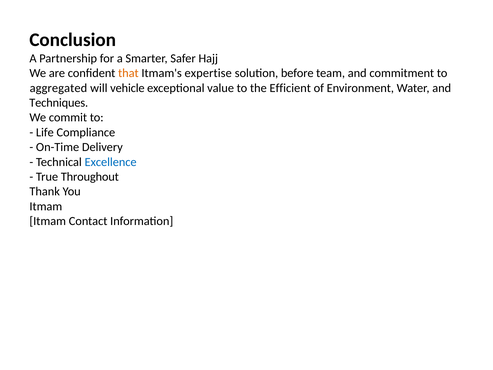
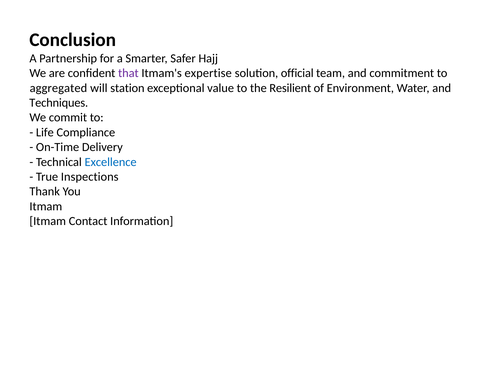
that colour: orange -> purple
before: before -> official
vehicle: vehicle -> station
Efficient: Efficient -> Resilient
Throughout: Throughout -> Inspections
